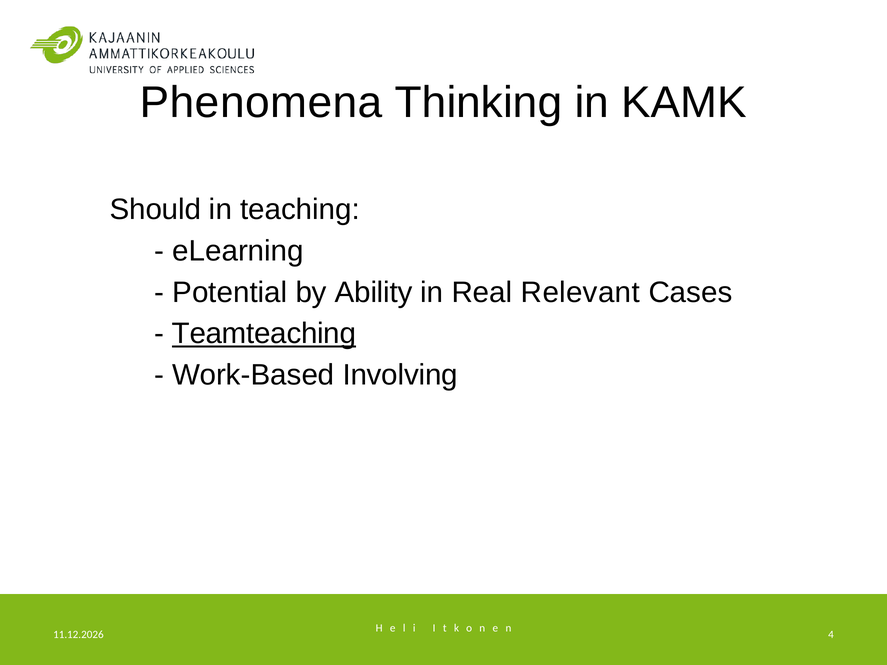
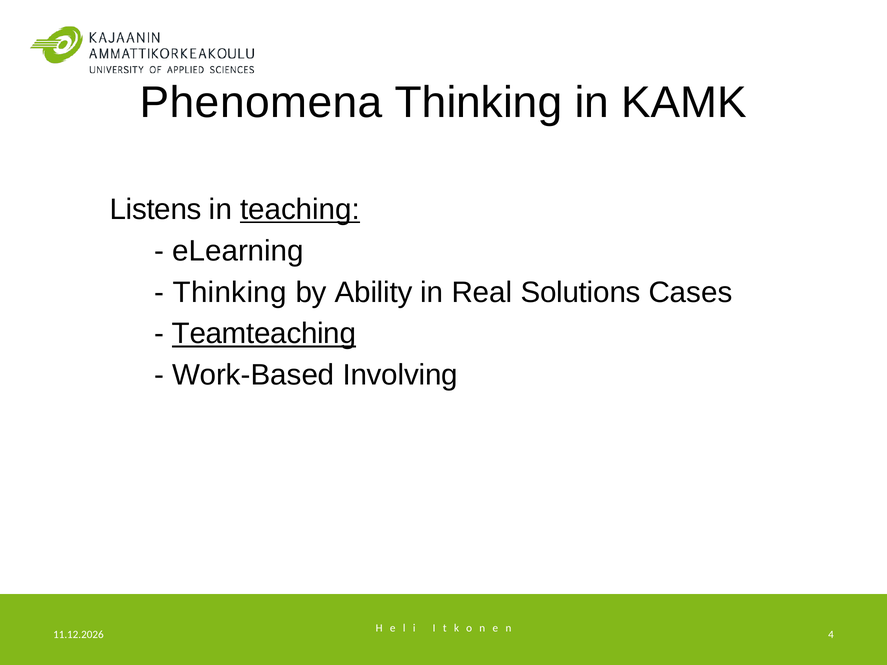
Should: Should -> Listens
teaching underline: none -> present
Potential at (230, 292): Potential -> Thinking
Relevant: Relevant -> Solutions
